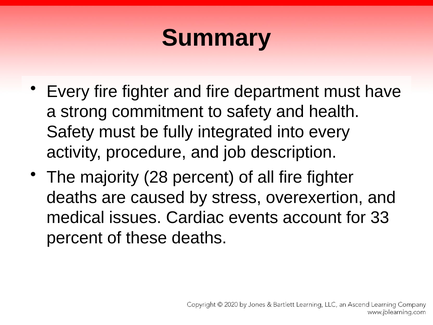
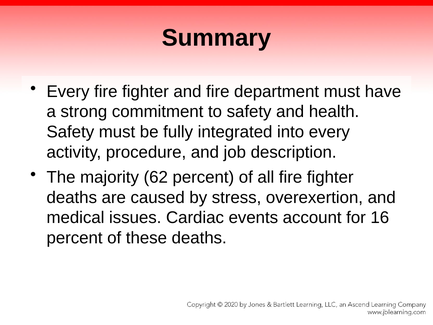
28: 28 -> 62
33: 33 -> 16
